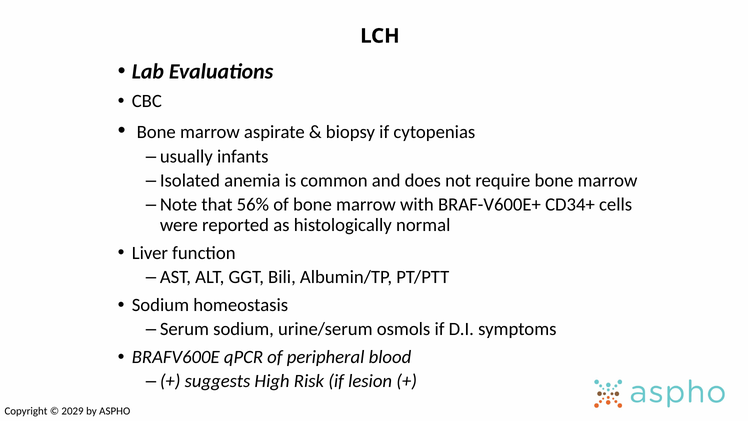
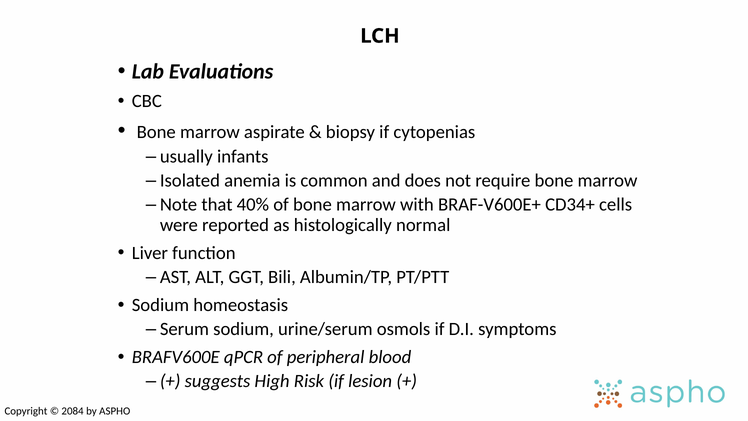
56%: 56% -> 40%
2029: 2029 -> 2084
